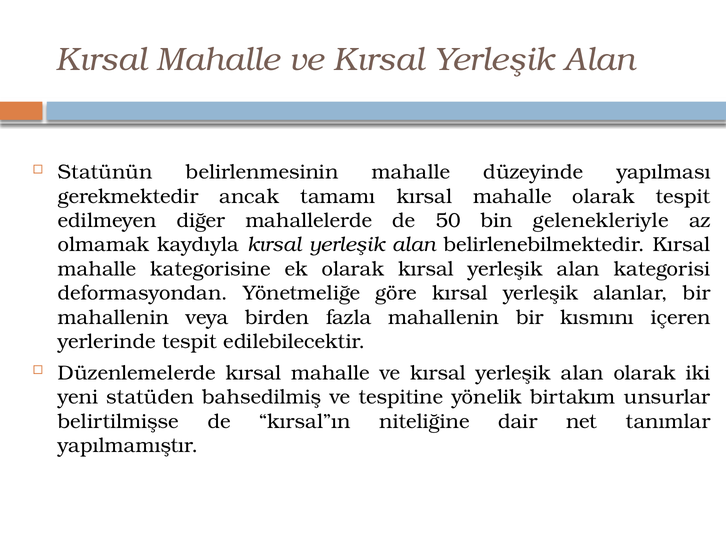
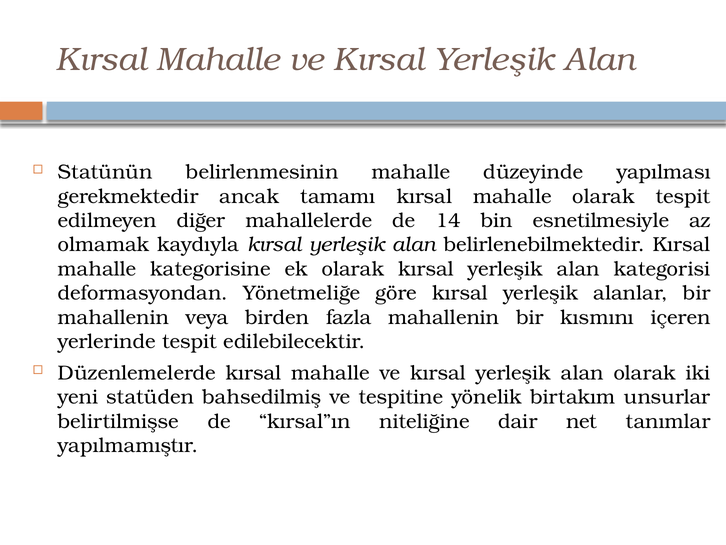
50: 50 -> 14
gelenekleriyle: gelenekleriyle -> esnetilmesiyle
